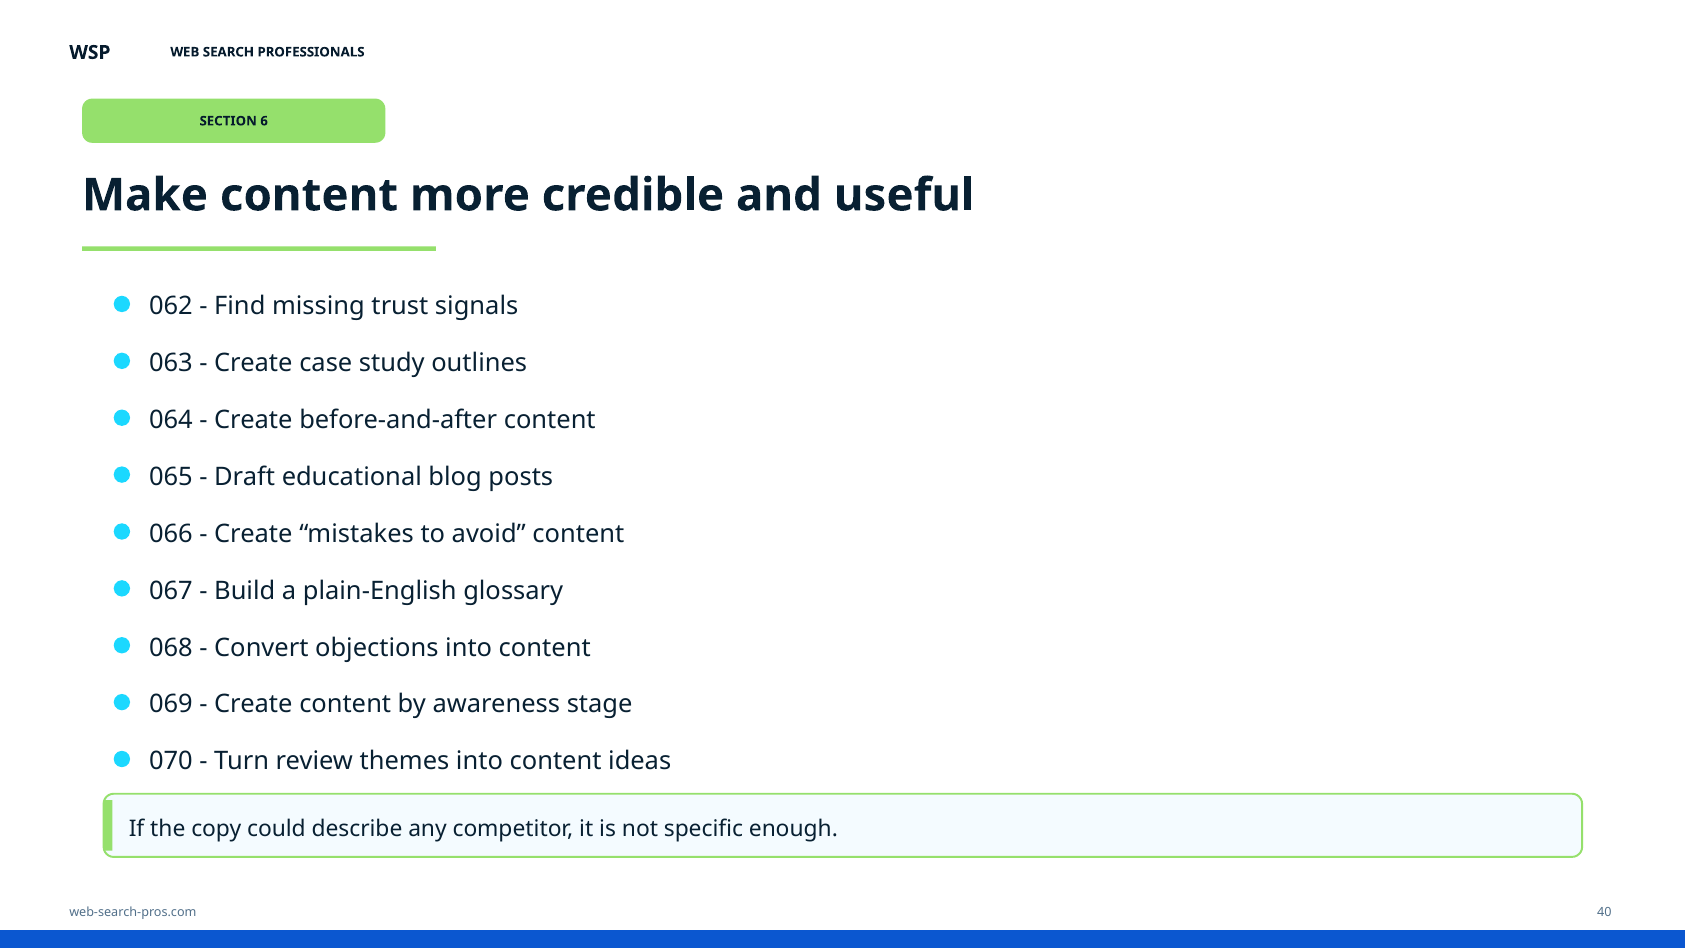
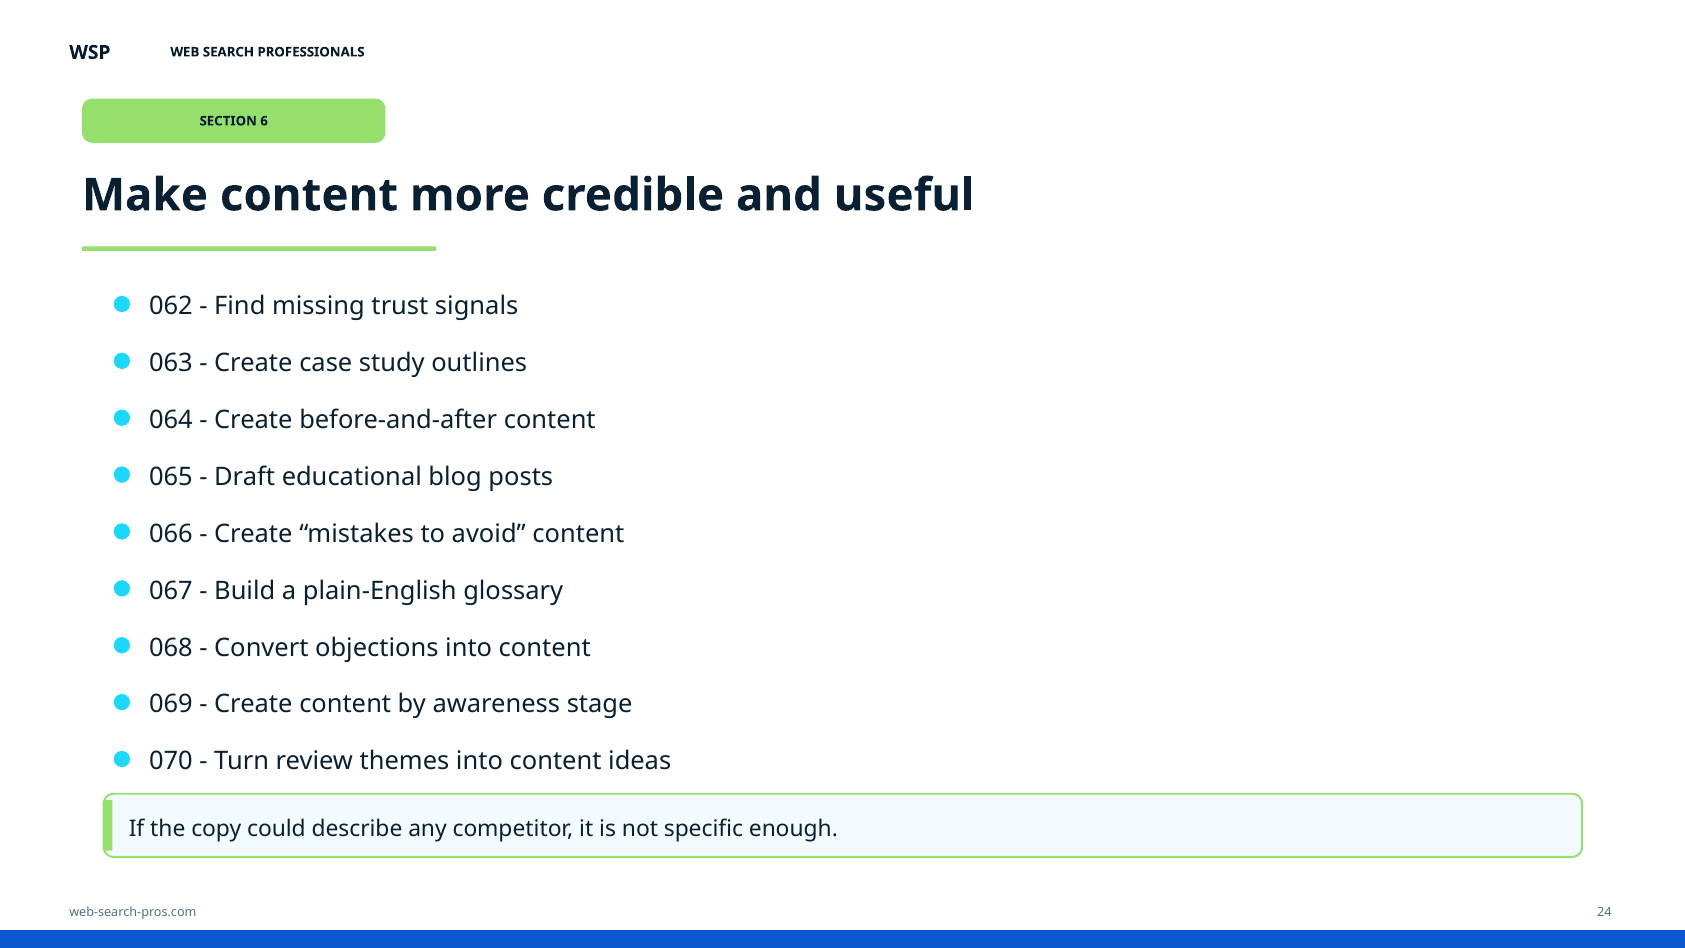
40: 40 -> 24
